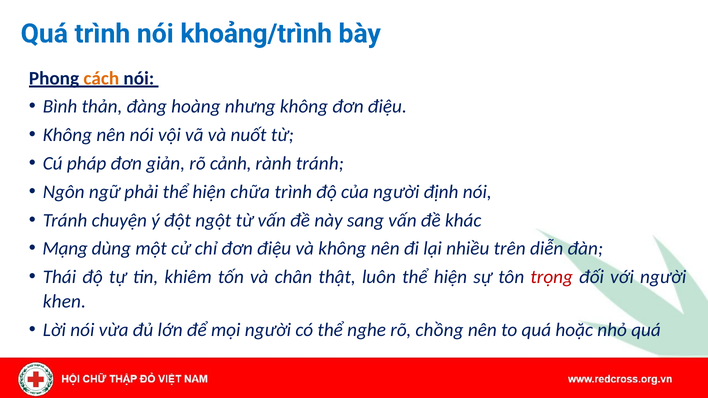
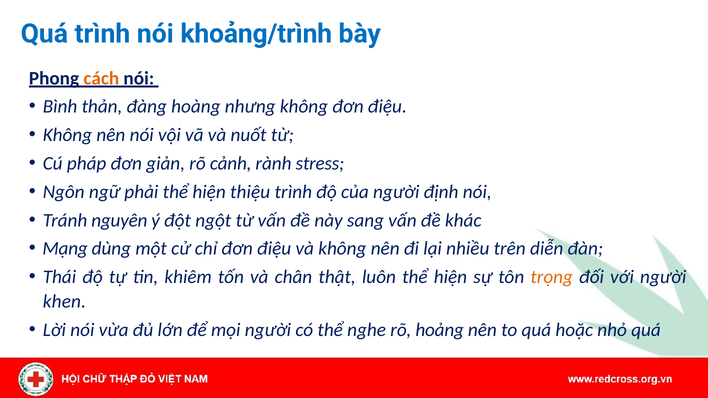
rành tránh: tránh -> stress
chữa: chữa -> thiệu
chuyện: chuyện -> nguyên
trọng colour: red -> orange
chồng: chồng -> hoảng
